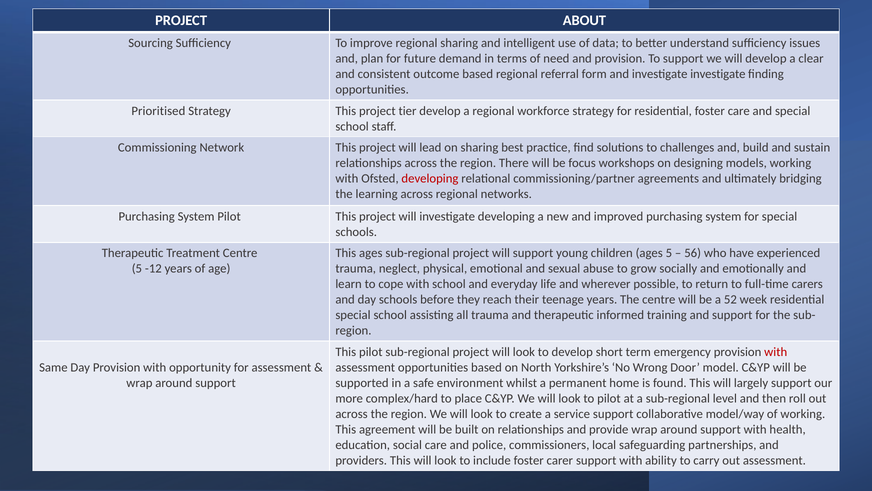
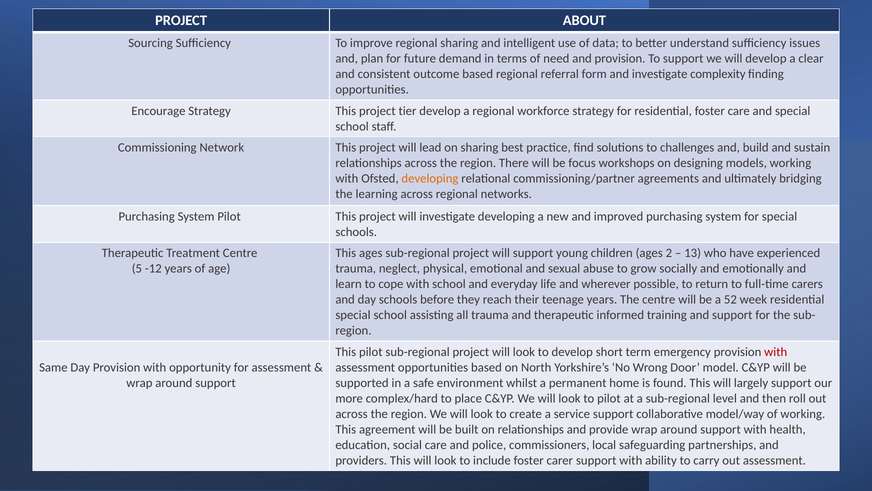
investigate investigate: investigate -> complexity
Prioritised: Prioritised -> Encourage
developing at (430, 179) colour: red -> orange
ages 5: 5 -> 2
56: 56 -> 13
